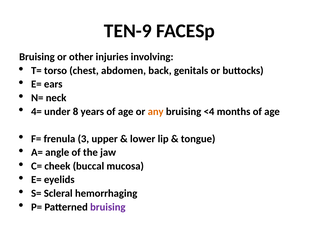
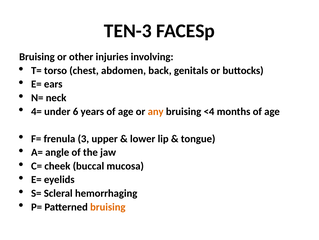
TEN-9: TEN-9 -> TEN-3
8: 8 -> 6
bruising at (108, 206) colour: purple -> orange
